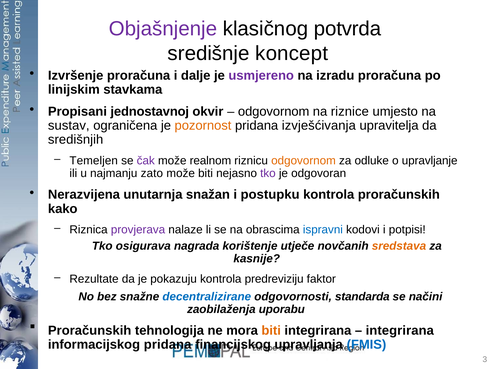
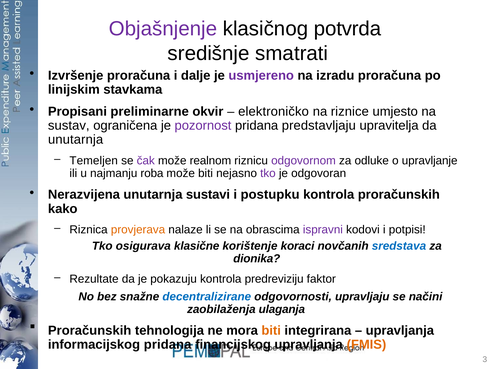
koncept: koncept -> smatrati
jednostavnoj: jednostavnoj -> preliminarne
odgovornom at (274, 112): odgovornom -> elektroničko
pozornost colour: orange -> purple
izvješćivanja: izvješćivanja -> predstavljaju
središnjih at (76, 140): središnjih -> unutarnja
odgovornom at (304, 161) colour: orange -> purple
zato: zato -> roba
snažan: snažan -> sustavi
provjerava colour: purple -> orange
ispravni colour: blue -> purple
nagrada: nagrada -> klasične
utječe: utječe -> koraci
sredstava colour: orange -> blue
kasnije: kasnije -> dionika
standarda: standarda -> upravljaju
uporabu: uporabu -> ulaganja
integrirana at (400, 330): integrirana -> upravljanja
FMIS colour: blue -> orange
